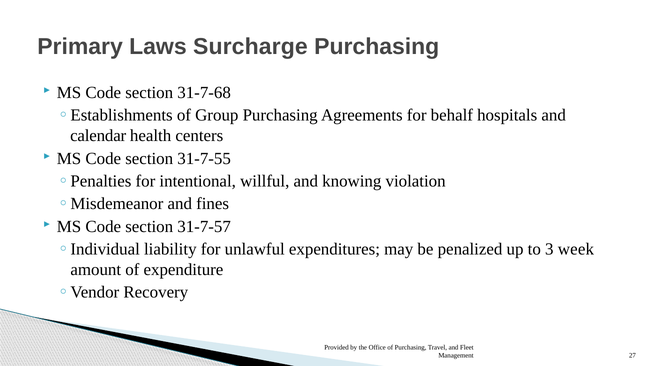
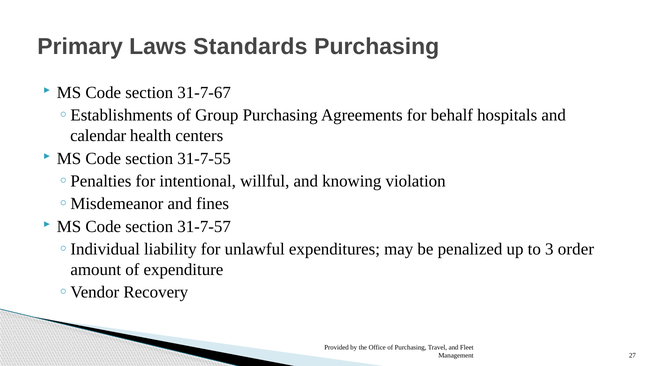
Surcharge: Surcharge -> Standards
31-7-68: 31-7-68 -> 31-7-67
week: week -> order
